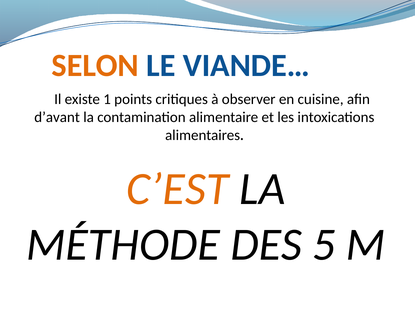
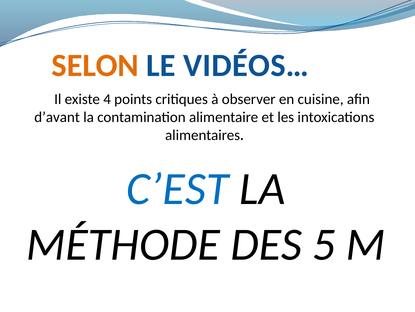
VIANDE…: VIANDE… -> VIDÉOS…
1: 1 -> 4
C’EST colour: orange -> blue
